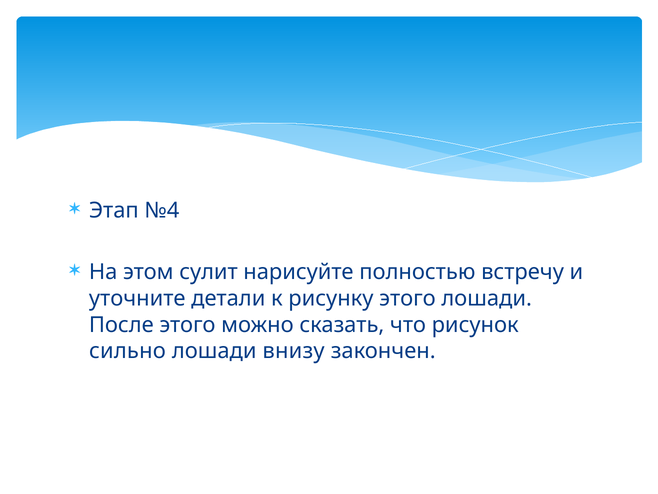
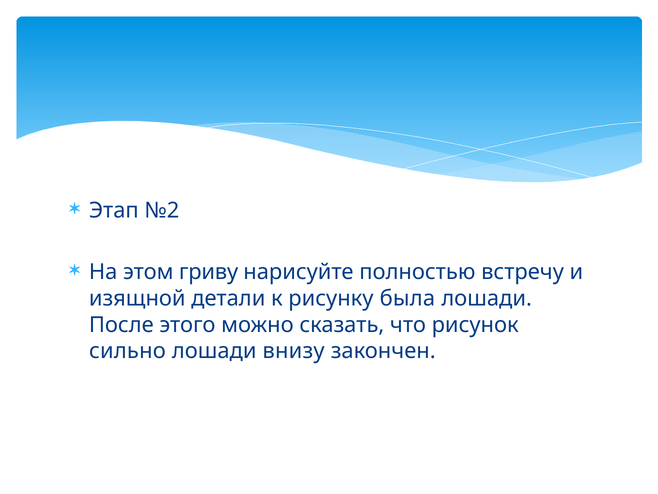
№4: №4 -> №2
сулит: сулит -> гриву
уточните: уточните -> изящной
рисунку этого: этого -> была
